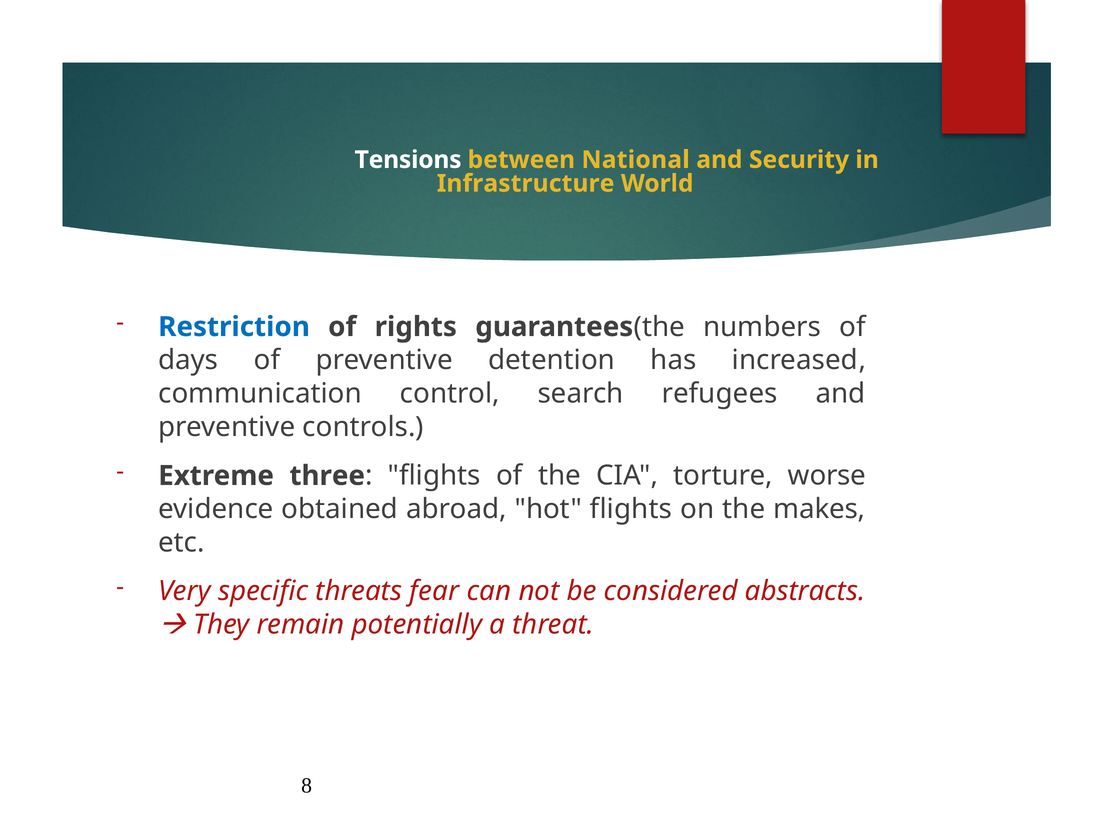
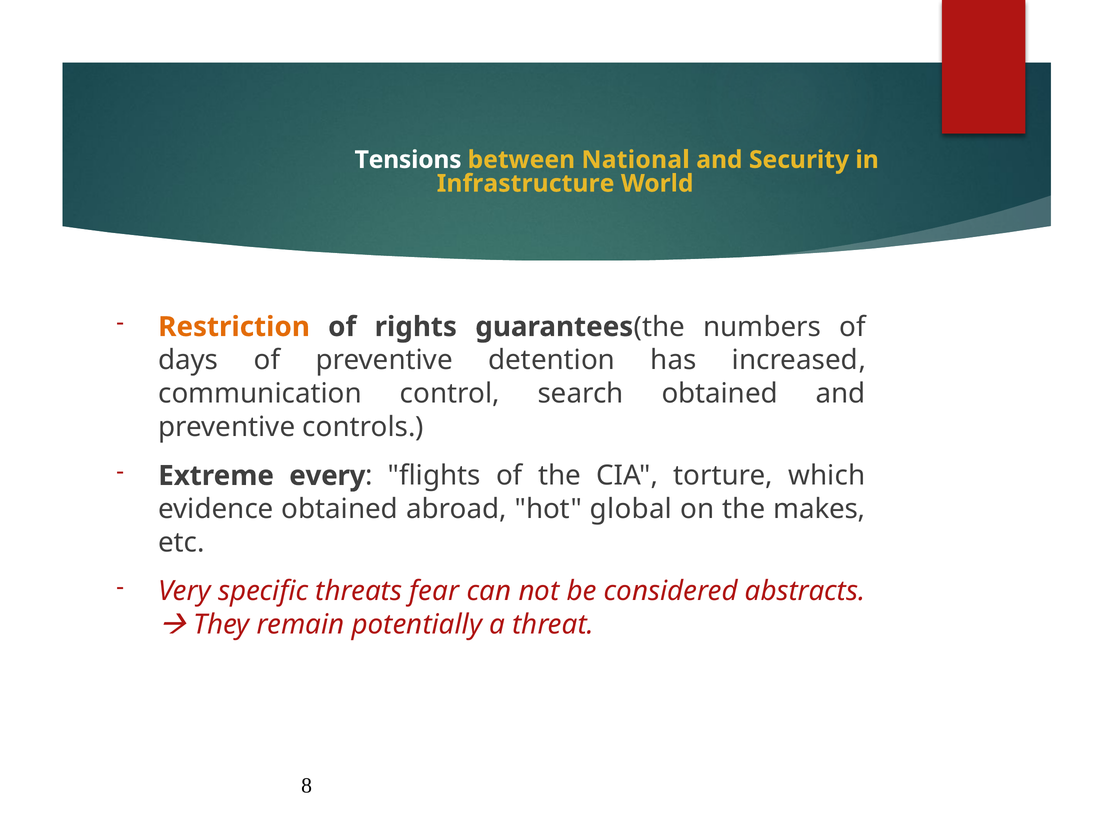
Restriction colour: blue -> orange
search refugees: refugees -> obtained
three: three -> every
worse: worse -> which
hot flights: flights -> global
